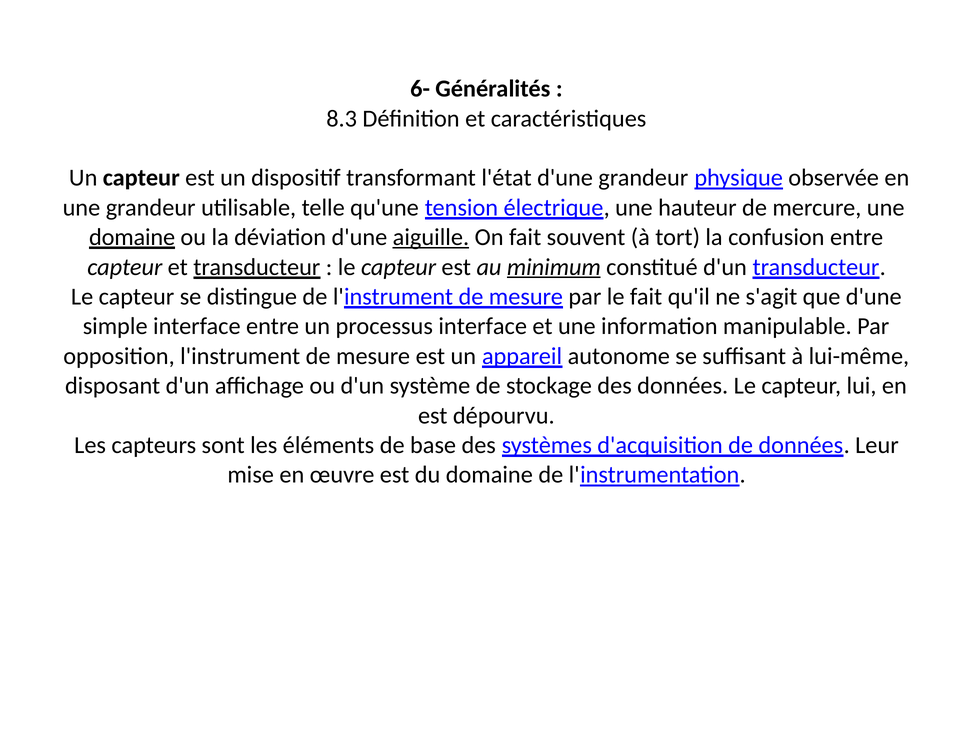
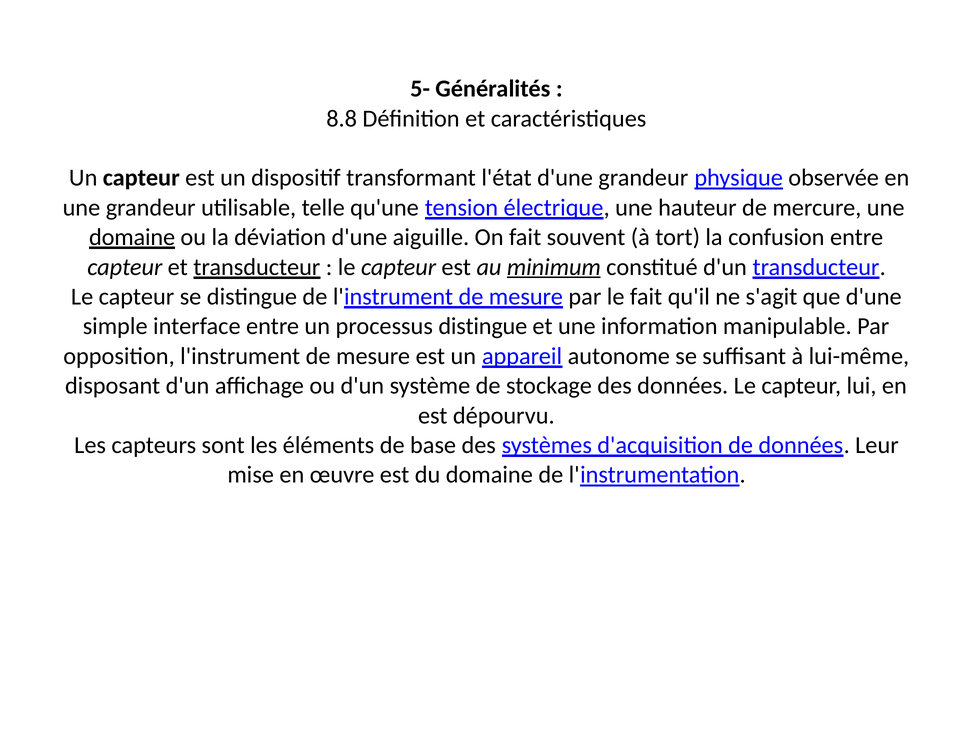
6-: 6- -> 5-
8.3: 8.3 -> 8.8
aiguille underline: present -> none
processus interface: interface -> distingue
